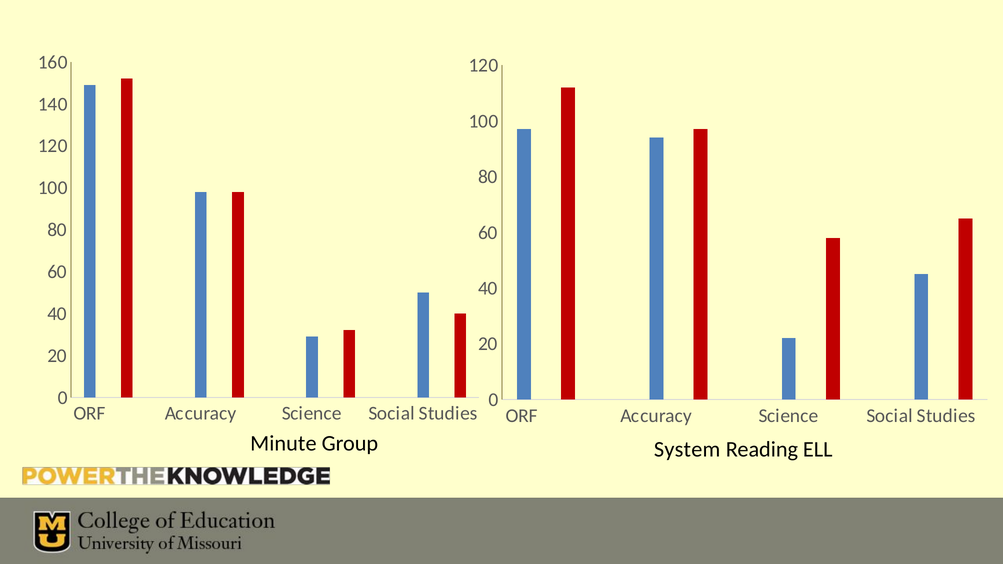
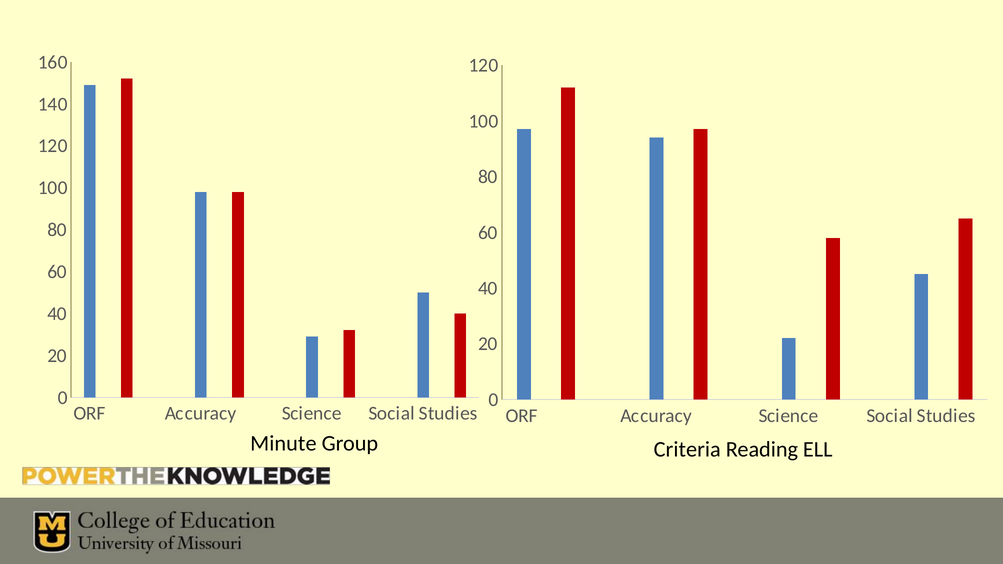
System: System -> Criteria
